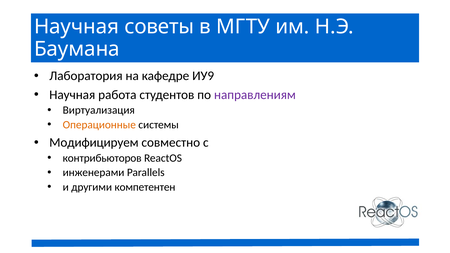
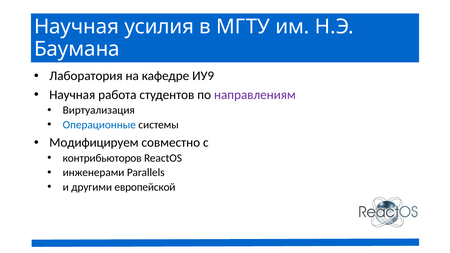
советы: советы -> усилия
Операционные colour: orange -> blue
компетентен: компетентен -> европейской
